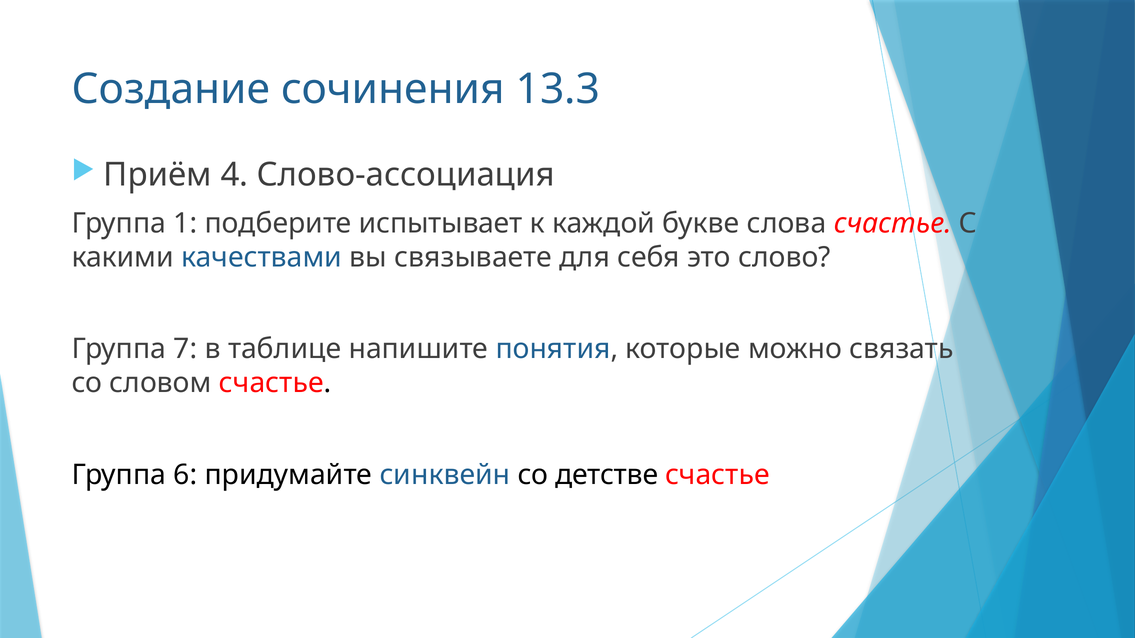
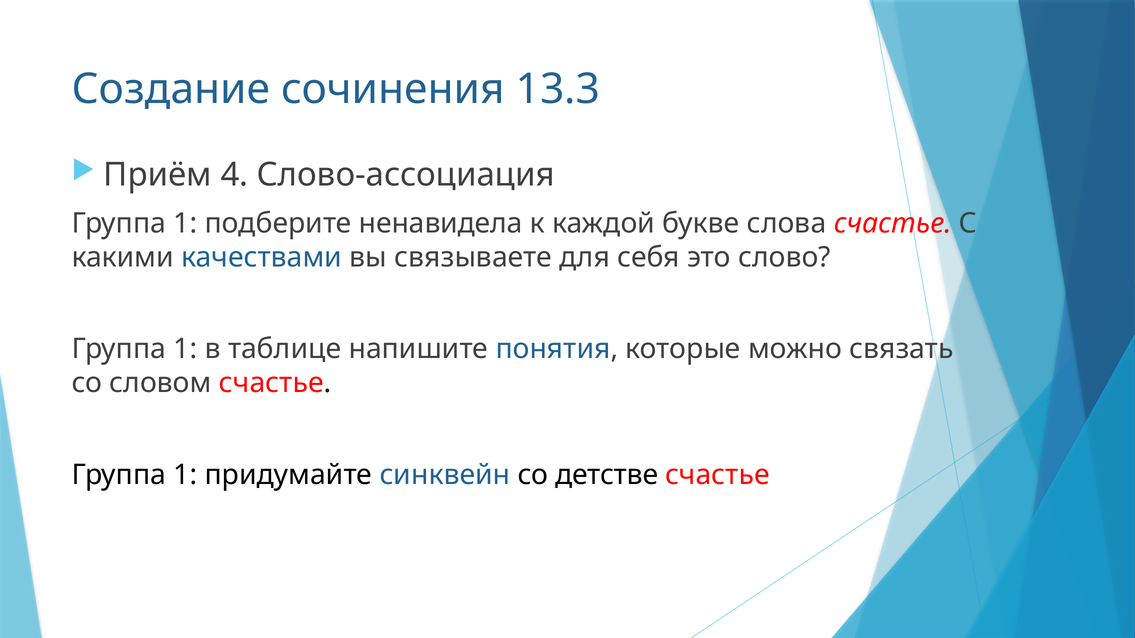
испытывает: испытывает -> ненавидела
7 at (185, 349): 7 -> 1
6 at (185, 475): 6 -> 1
